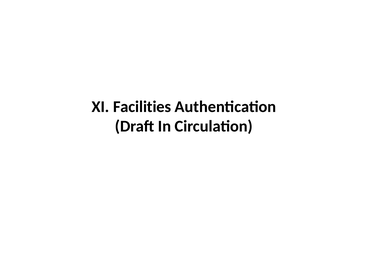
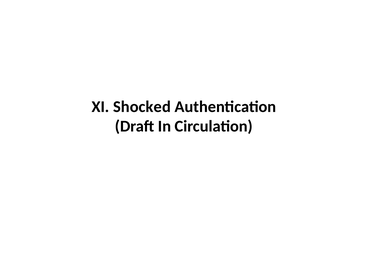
Facilities: Facilities -> Shocked
